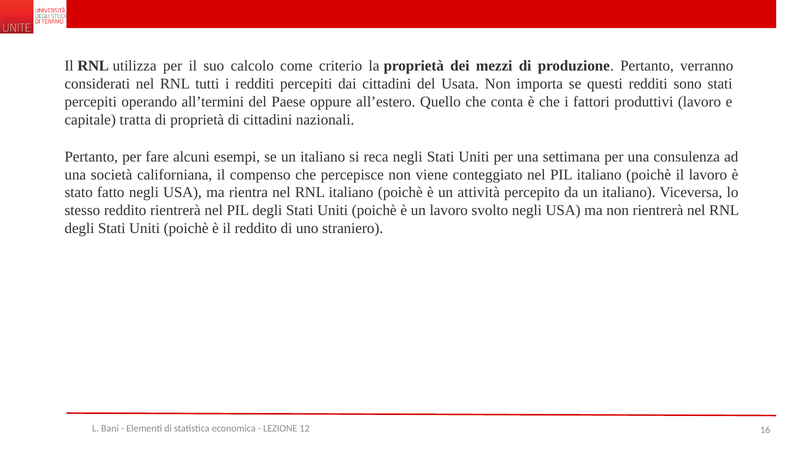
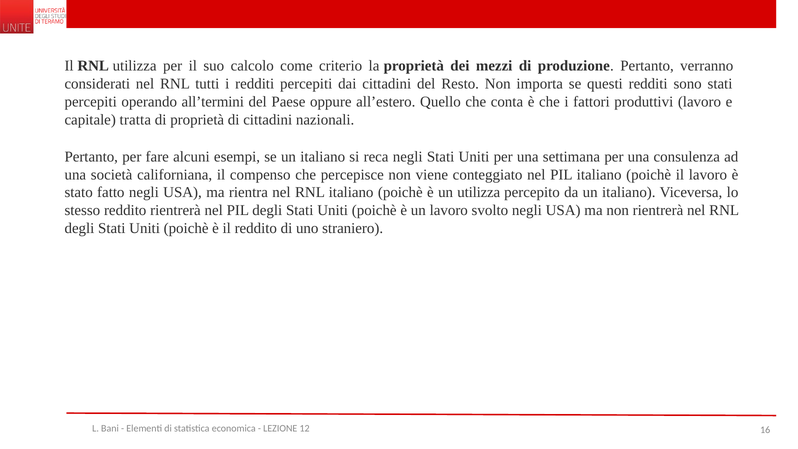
Usata: Usata -> Resto
un attività: attività -> utilizza
